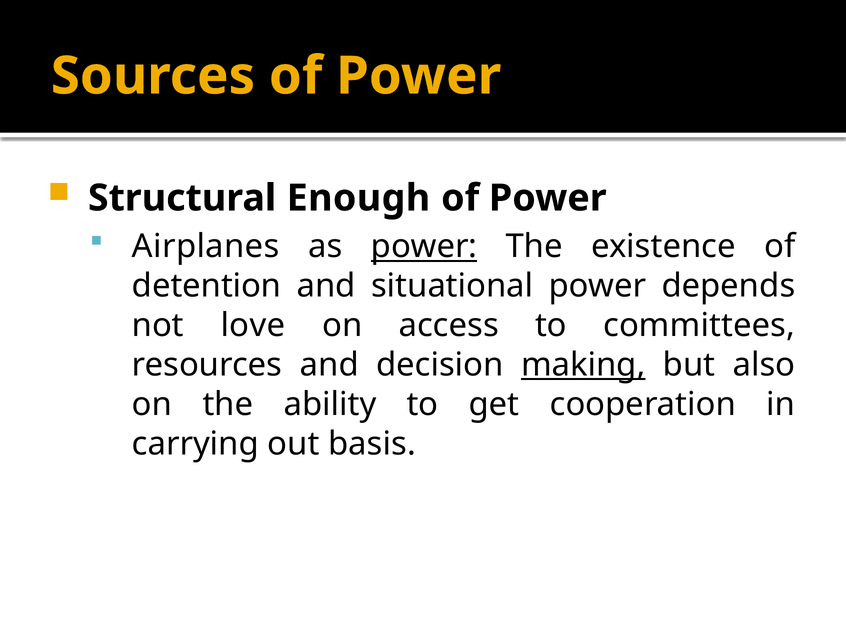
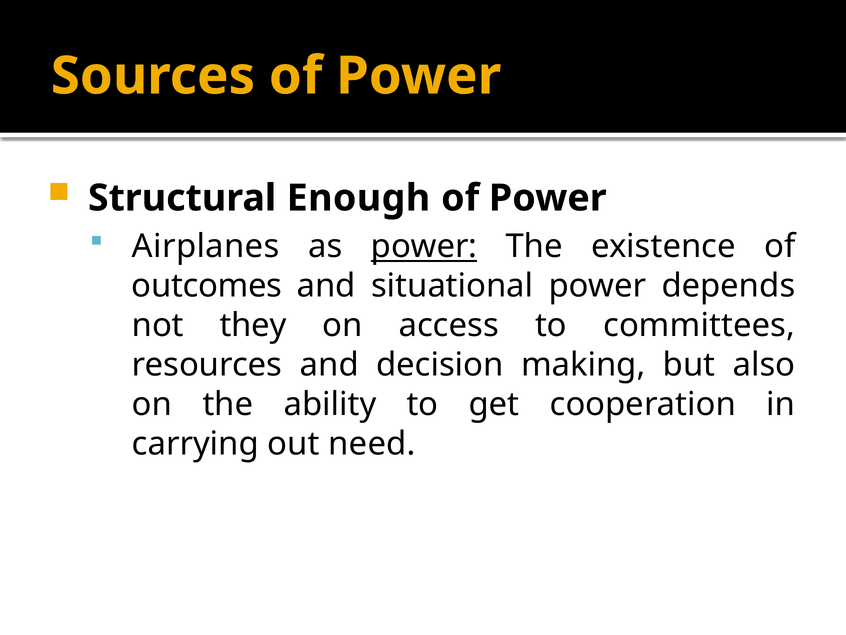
detention: detention -> outcomes
love: love -> they
making underline: present -> none
basis: basis -> need
